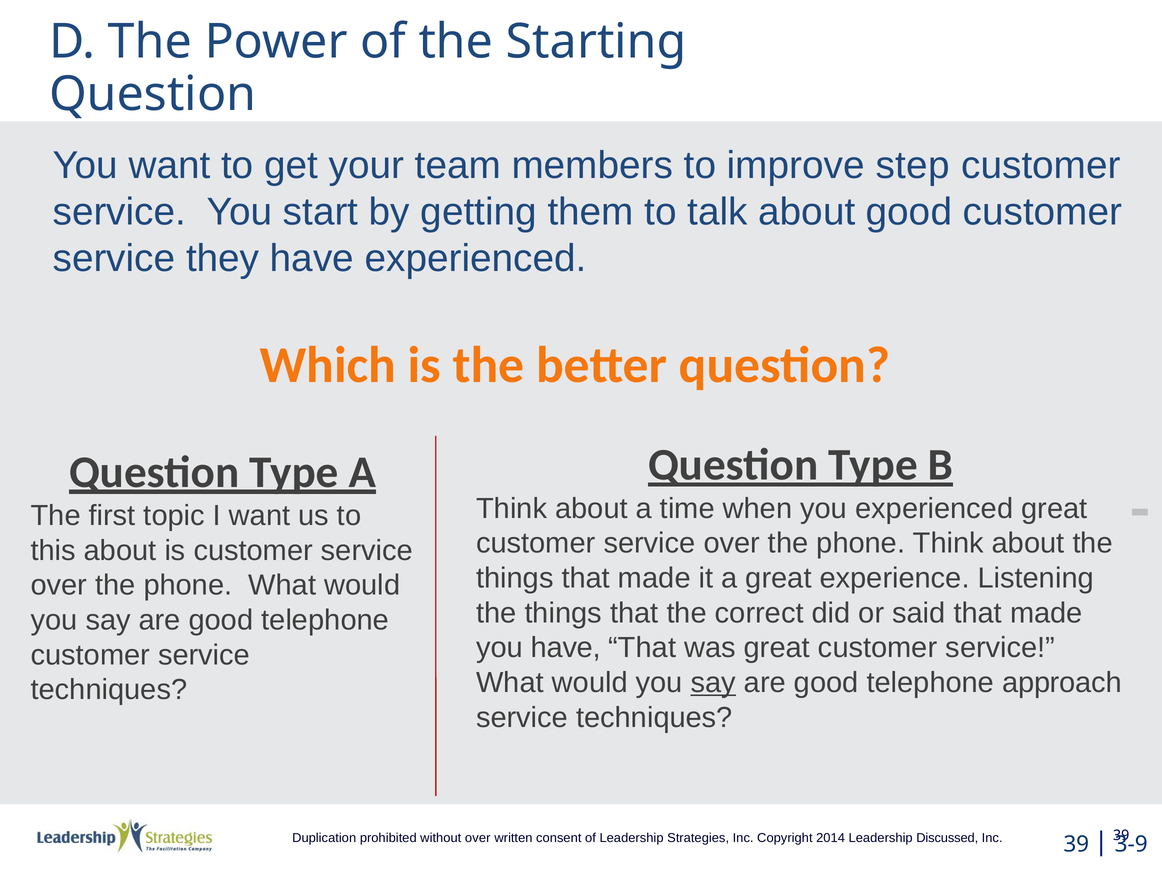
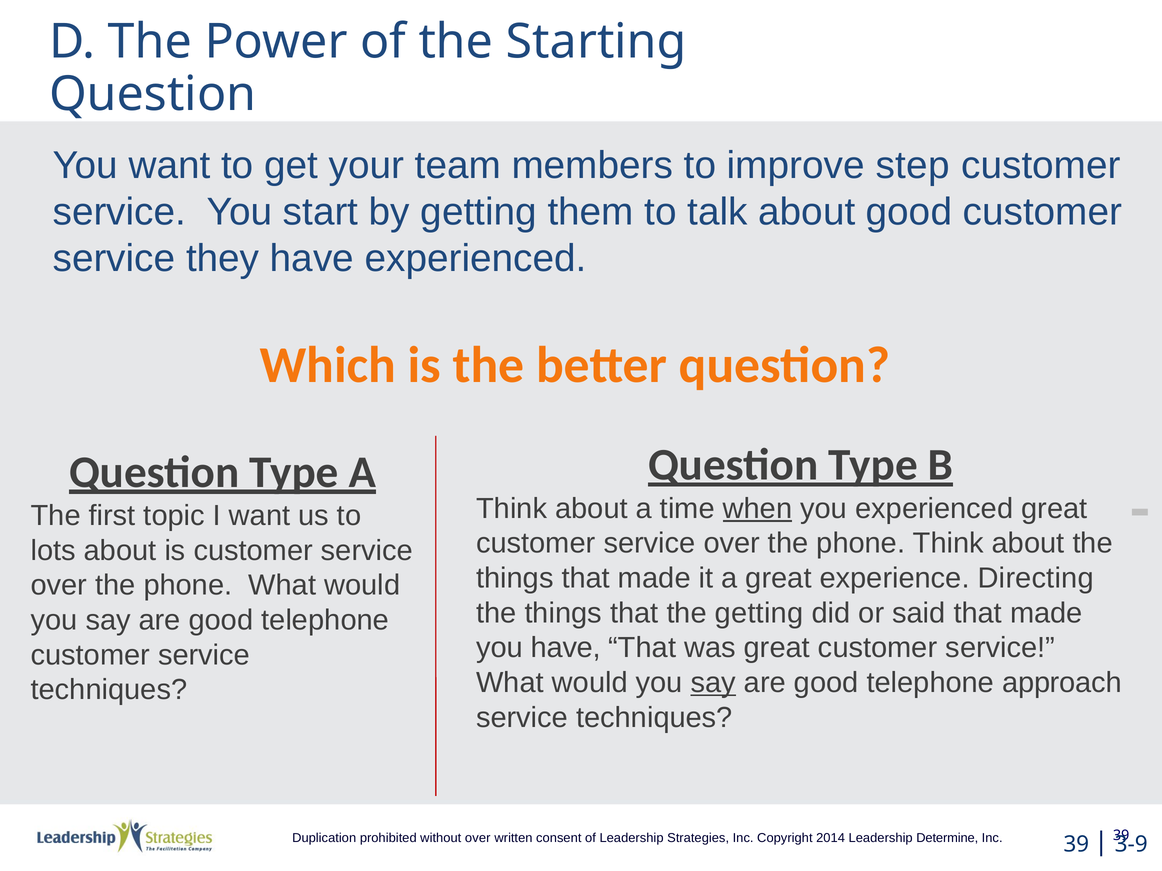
when underline: none -> present
this: this -> lots
Listening: Listening -> Directing
the correct: correct -> getting
Discussed: Discussed -> Determine
